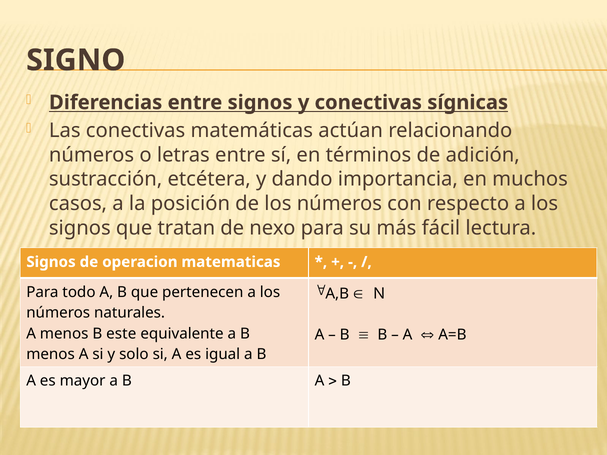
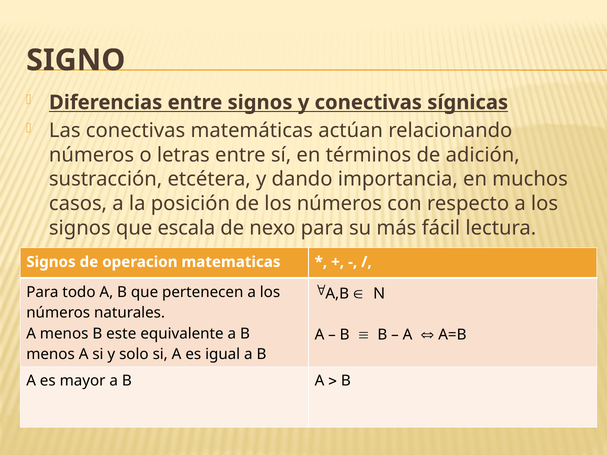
tratan: tratan -> escala
